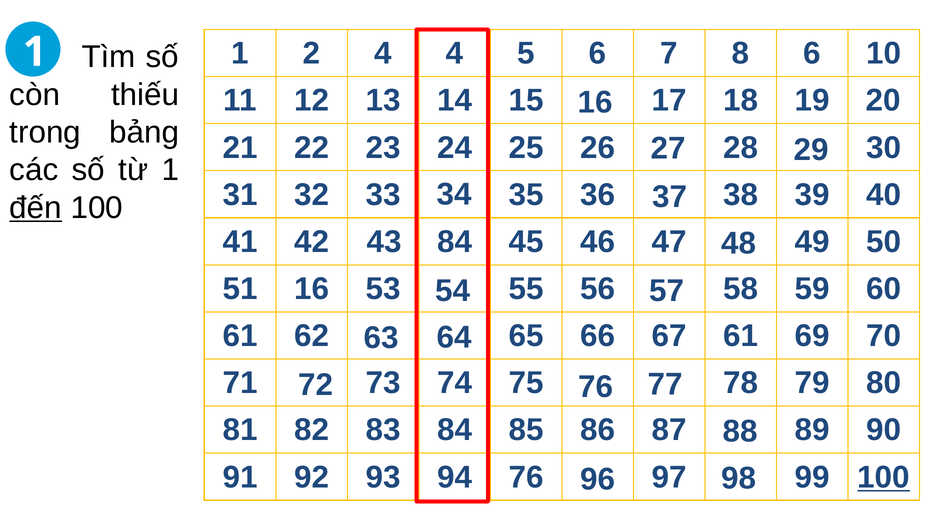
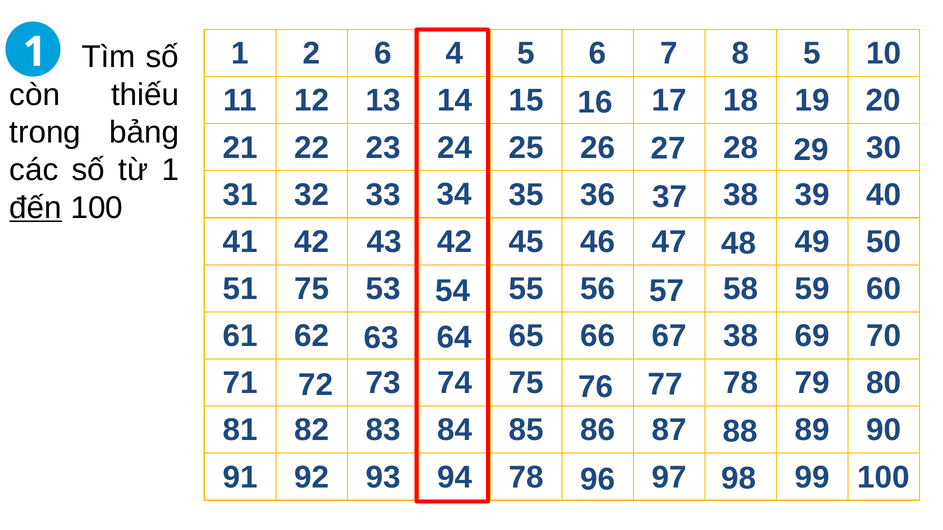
2 4: 4 -> 6
8 6: 6 -> 5
84 at (455, 242): 84 -> 42
51 16: 16 -> 75
67 61: 61 -> 38
94 76: 76 -> 78
100 at (884, 478) underline: present -> none
